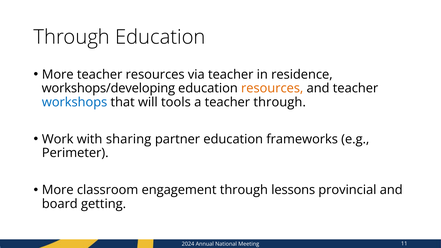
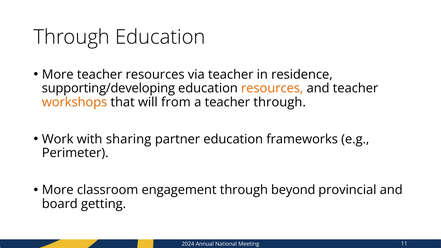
workshops/developing: workshops/developing -> supporting/developing
workshops colour: blue -> orange
tools: tools -> from
lessons: lessons -> beyond
